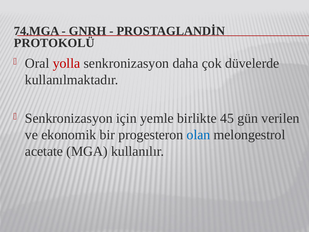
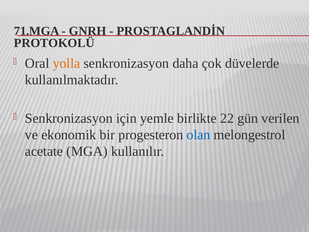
74.MGA: 74.MGA -> 71.MGA
yolla colour: red -> orange
45: 45 -> 22
